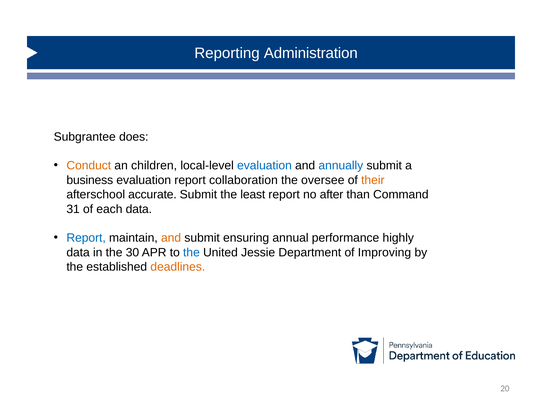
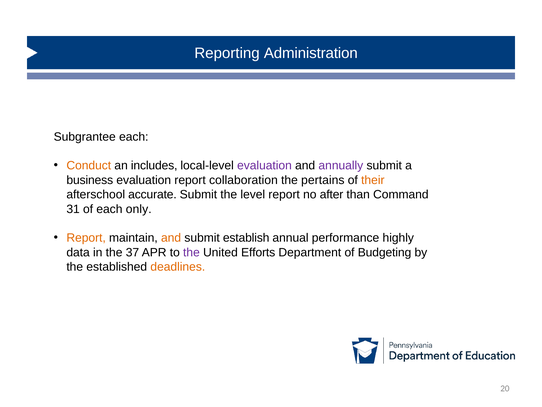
Subgrantee does: does -> each
children: children -> includes
evaluation at (264, 165) colour: blue -> purple
annually colour: blue -> purple
oversee: oversee -> pertains
least: least -> level
each data: data -> only
Report at (86, 238) colour: blue -> orange
ensuring: ensuring -> establish
30: 30 -> 37
the at (191, 252) colour: blue -> purple
Jessie: Jessie -> Efforts
Improving: Improving -> Budgeting
